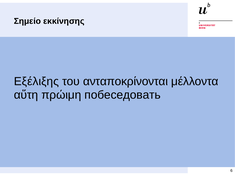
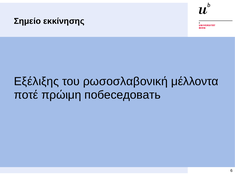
ανταποκρίνονται: ανταποκρίνονται -> ρωσοσλαβονική
αὕτη: αὕτη -> ποτέ
